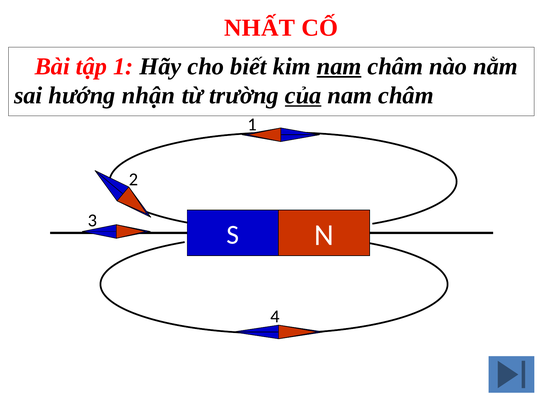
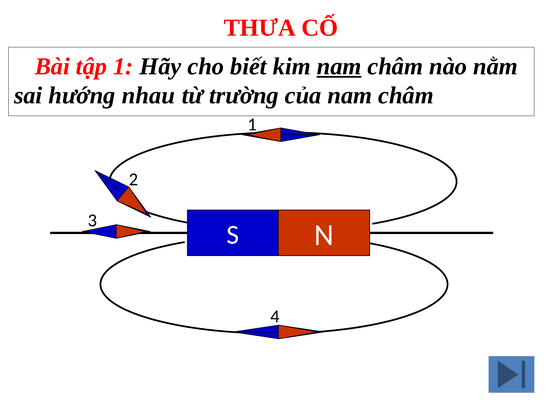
NHẤT: NHẤT -> THƯA
nhận: nhận -> nhau
của underline: present -> none
